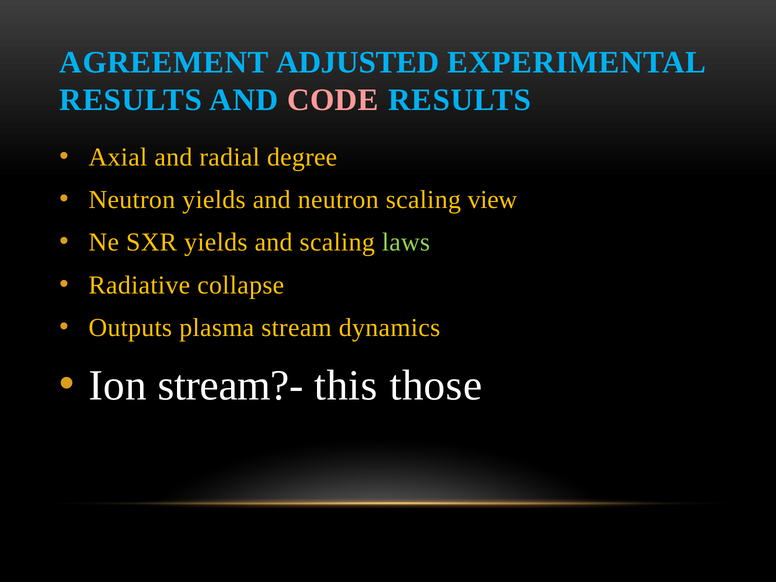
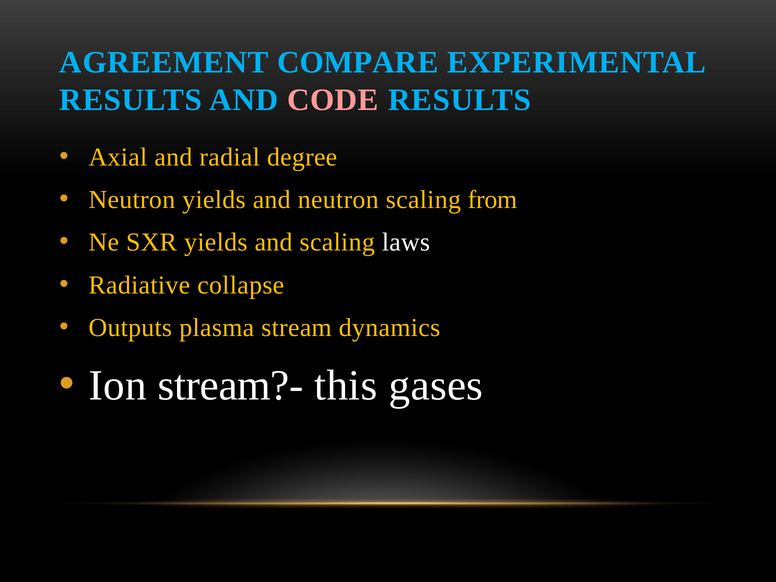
ADJUSTED: ADJUSTED -> COMPARE
view: view -> from
laws colour: light green -> white
those: those -> gases
